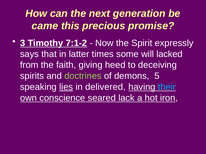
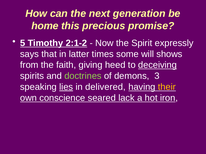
came: came -> home
3: 3 -> 5
7:1-2: 7:1-2 -> 2:1-2
lacked: lacked -> shows
deceiving underline: none -> present
5: 5 -> 3
their colour: light blue -> yellow
